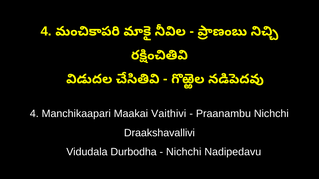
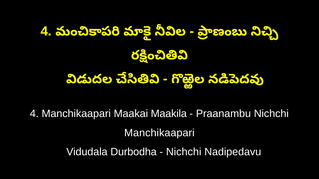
Vaithivi: Vaithivi -> Maakila
Draakshavallivi at (159, 133): Draakshavallivi -> Manchikaapari
